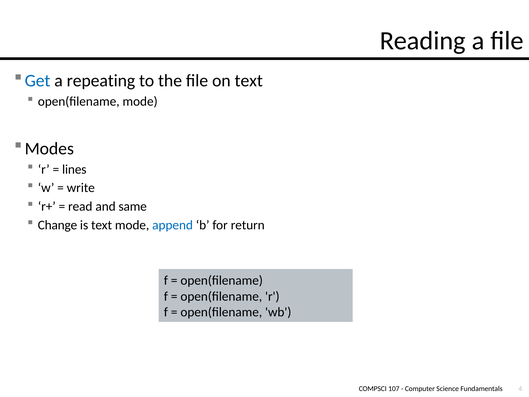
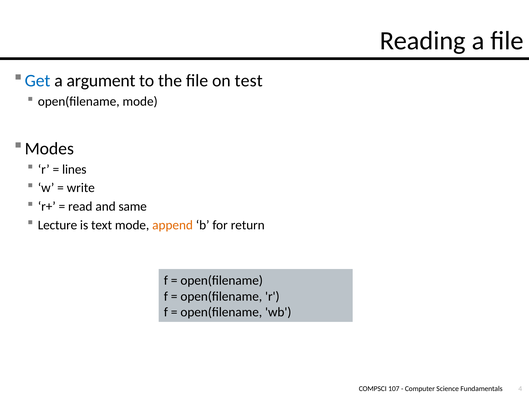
repeating: repeating -> argument
on text: text -> test
Change: Change -> Lecture
append colour: blue -> orange
